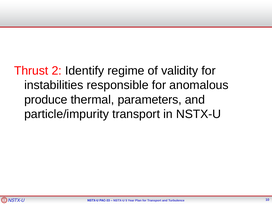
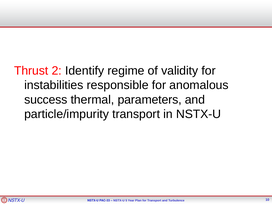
produce: produce -> success
